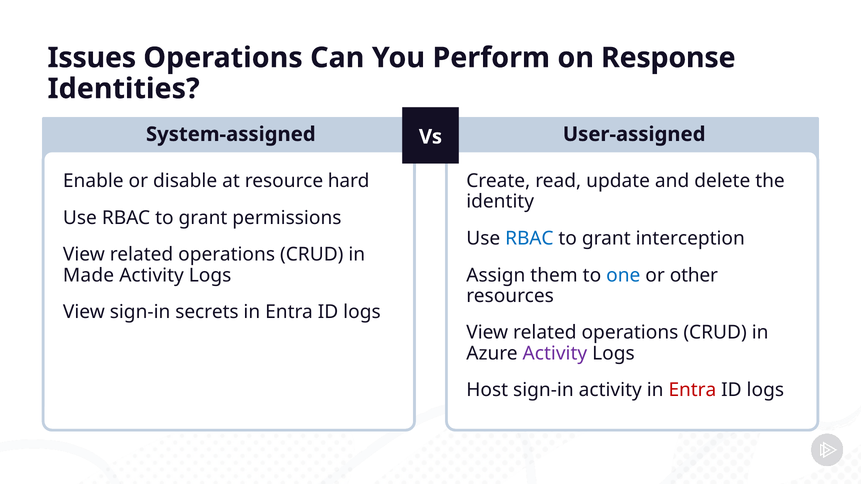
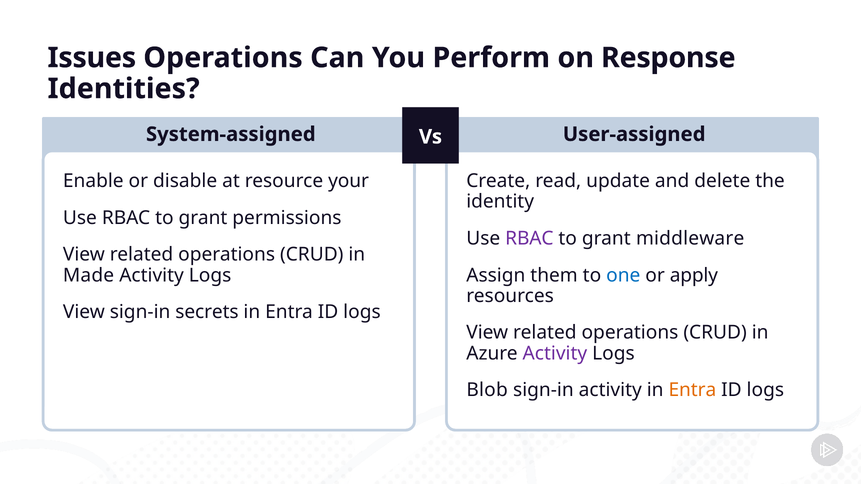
hard: hard -> your
RBAC at (529, 239) colour: blue -> purple
interception: interception -> middleware
other: other -> apply
Host: Host -> Blob
Entra at (692, 390) colour: red -> orange
